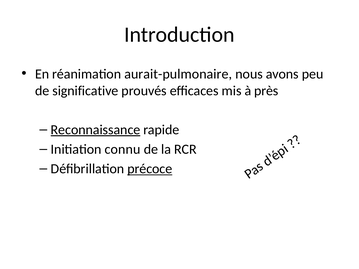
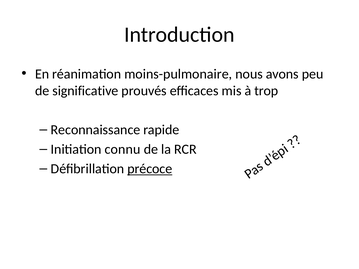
aurait-pulmonaire: aurait-pulmonaire -> moins-pulmonaire
près: près -> trop
Reconnaissance underline: present -> none
